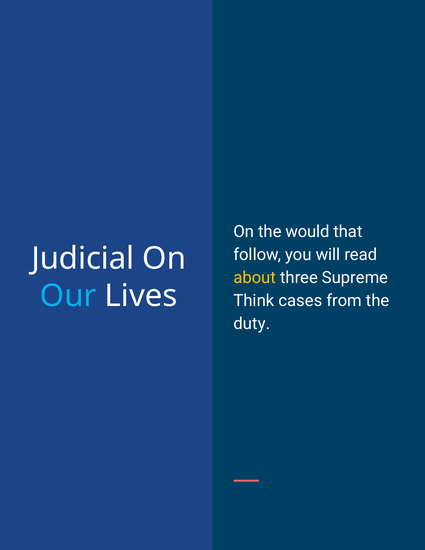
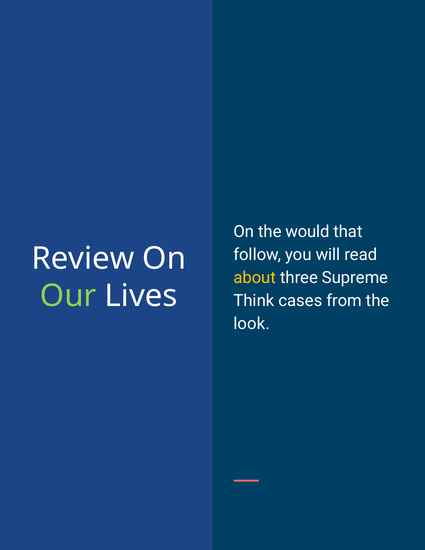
Judicial: Judicial -> Review
Our colour: light blue -> light green
duty: duty -> look
